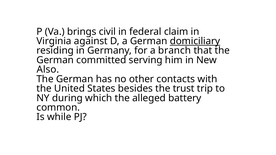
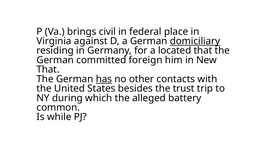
claim: claim -> place
branch: branch -> located
serving: serving -> foreign
Also at (48, 70): Also -> That
has underline: none -> present
